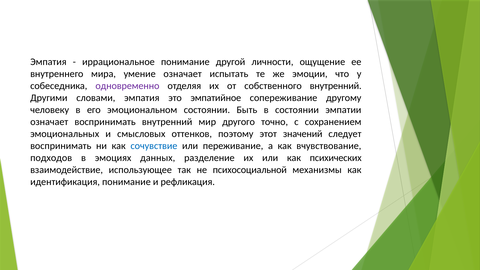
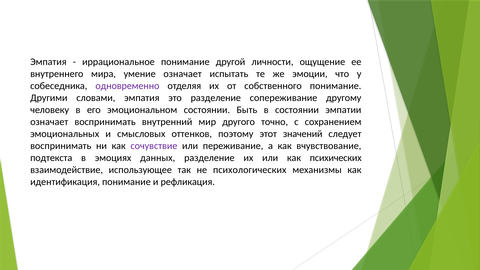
собственного внутренний: внутренний -> понимание
это эмпатийное: эмпатийное -> разделение
сочувствие colour: blue -> purple
подходов: подходов -> подтекста
психосоциальной: психосоциальной -> психологических
